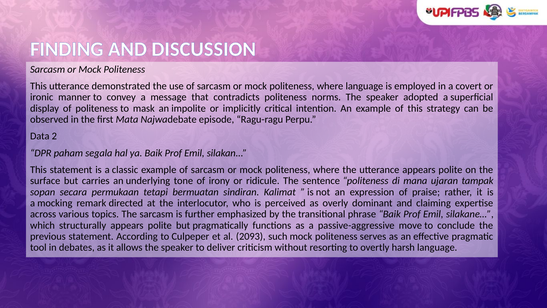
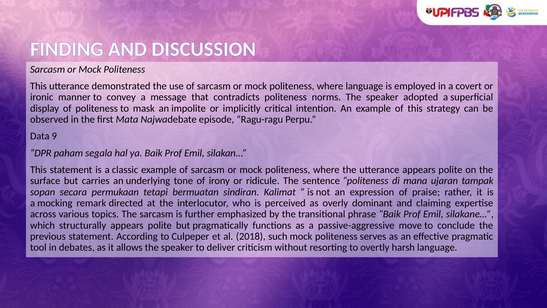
2: 2 -> 9
2093: 2093 -> 2018
